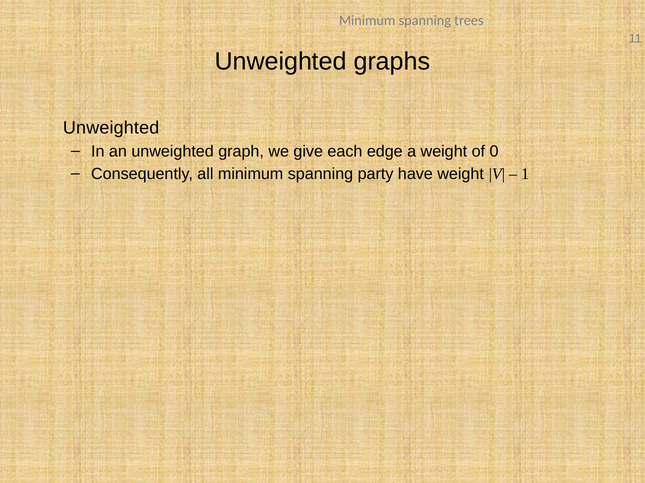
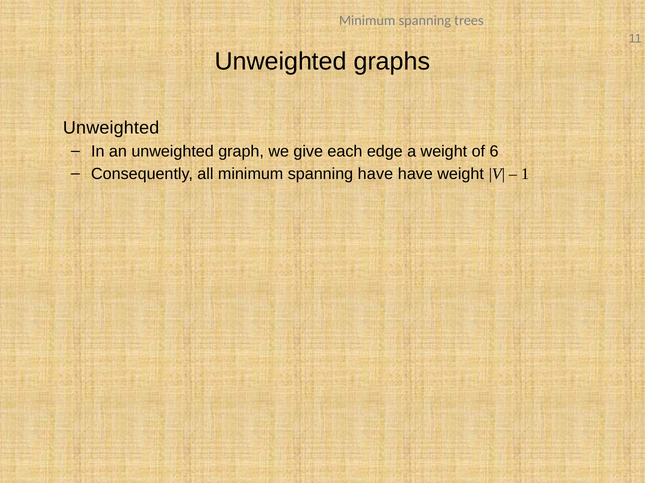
0: 0 -> 6
spanning party: party -> have
